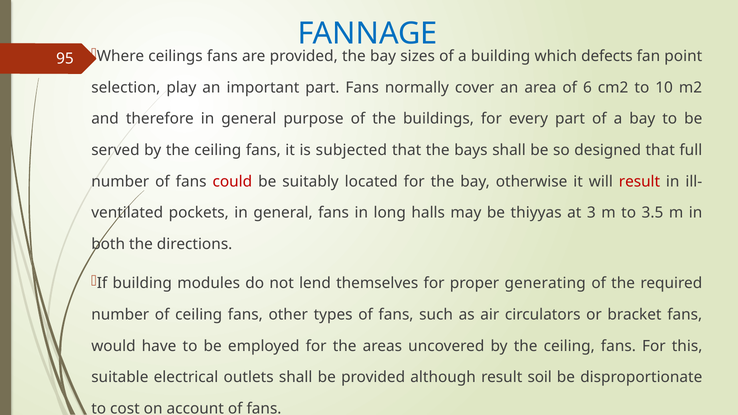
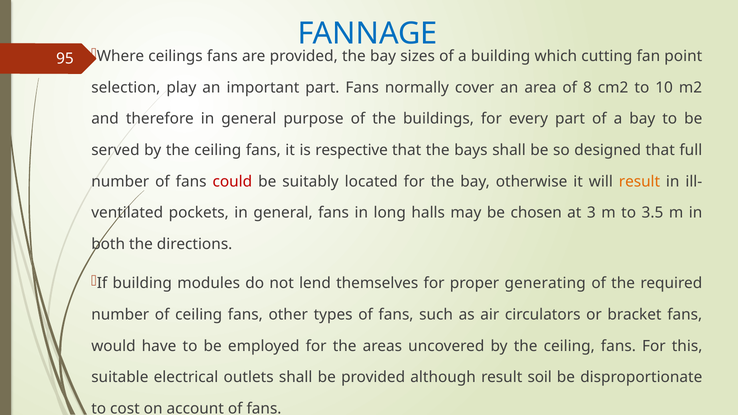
defects: defects -> cutting
6: 6 -> 8
subjected: subjected -> respective
result at (639, 182) colour: red -> orange
thiyyas: thiyyas -> chosen
